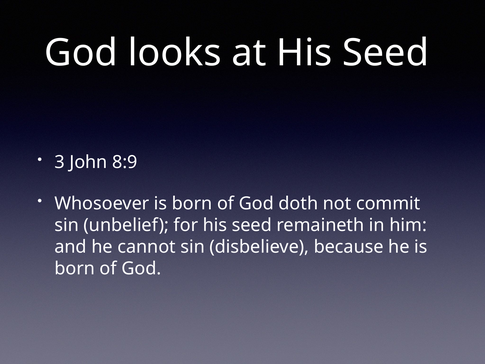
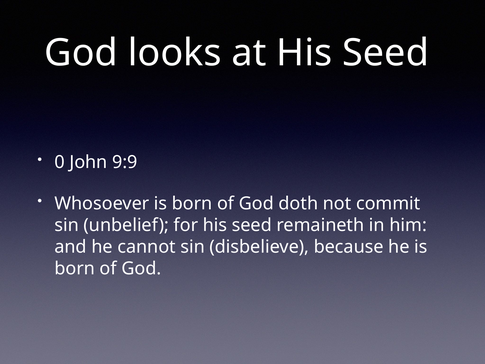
3: 3 -> 0
8:9: 8:9 -> 9:9
